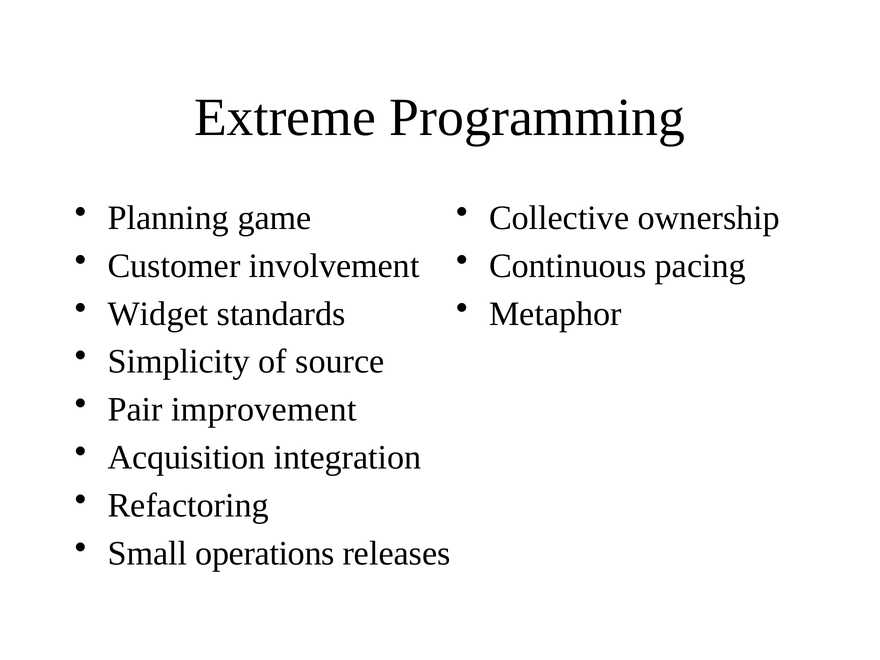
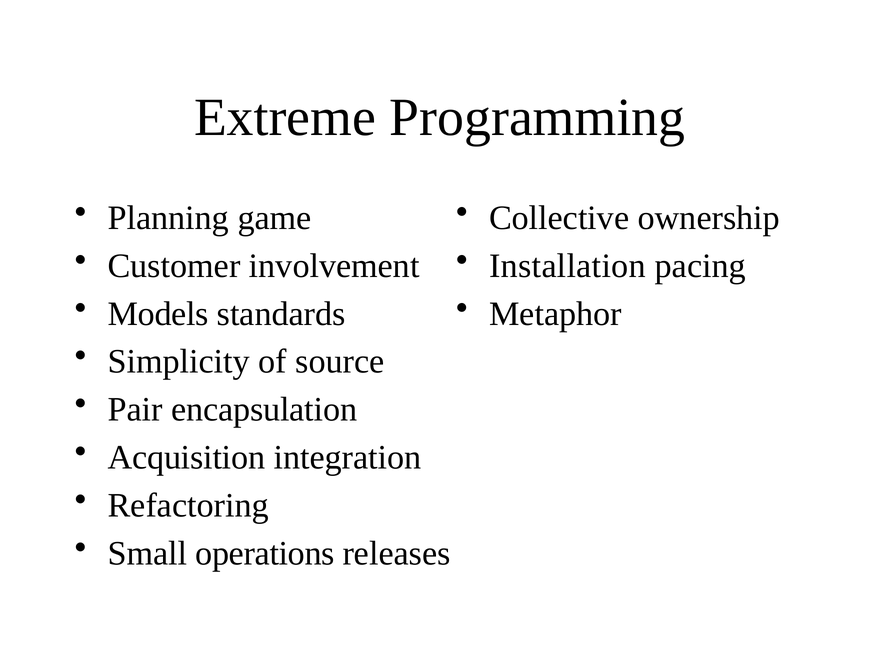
Continuous: Continuous -> Installation
Widget: Widget -> Models
improvement: improvement -> encapsulation
